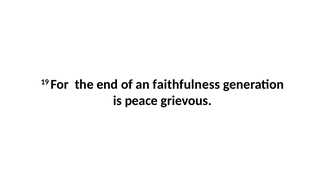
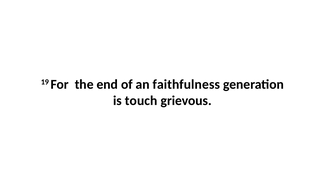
peace: peace -> touch
